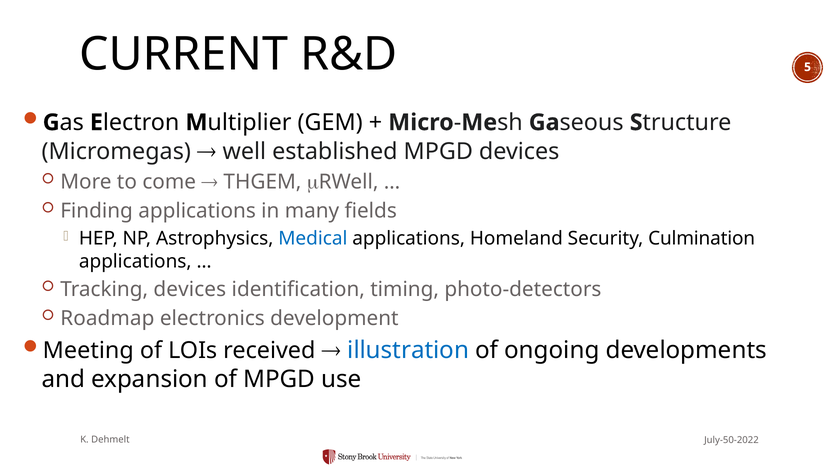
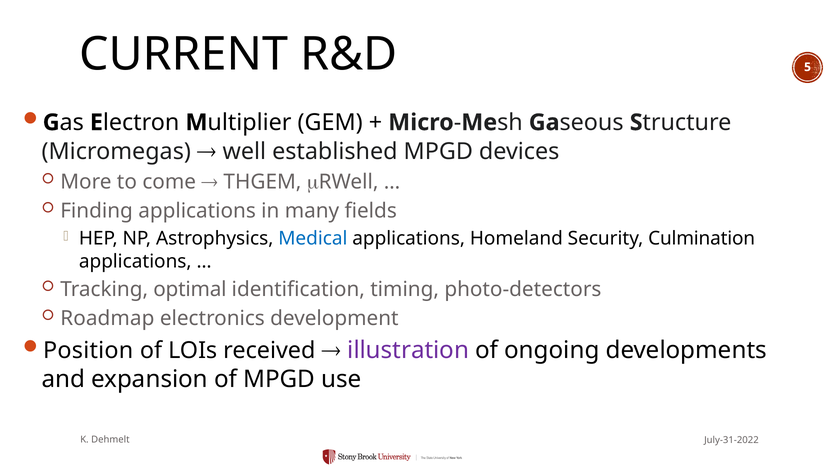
Tracking devices: devices -> optimal
Meeting: Meeting -> Position
illustration colour: blue -> purple
July-50-2022: July-50-2022 -> July-31-2022
